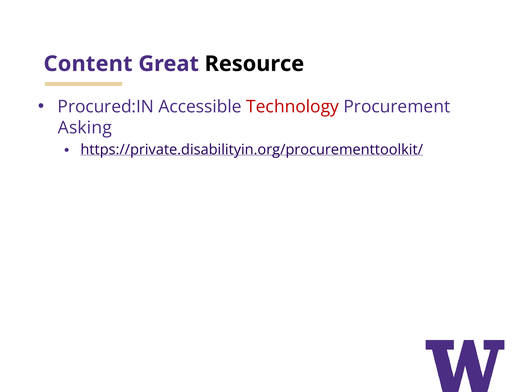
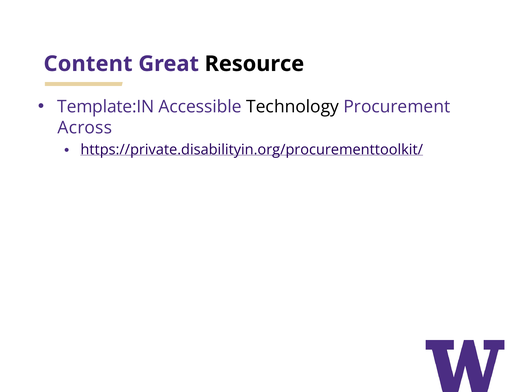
Procured:IN: Procured:IN -> Template:IN
Technology colour: red -> black
Asking: Asking -> Across
